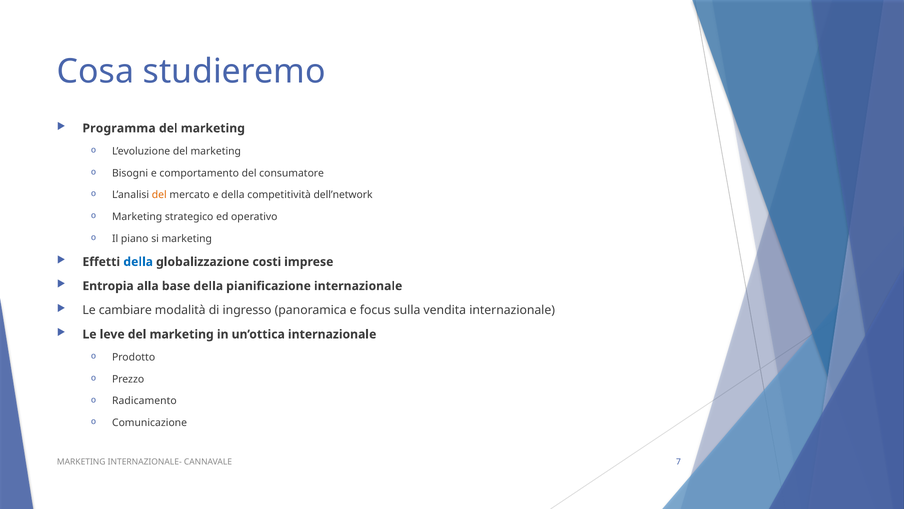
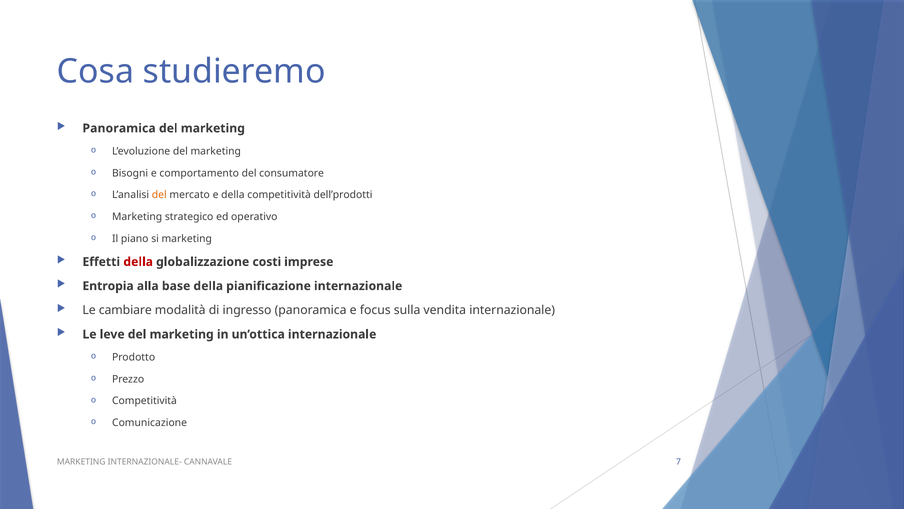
Programma at (119, 128): Programma -> Panoramica
dell’network: dell’network -> dell’prodotti
della at (138, 262) colour: blue -> red
Radicamento at (144, 401): Radicamento -> Competitività
